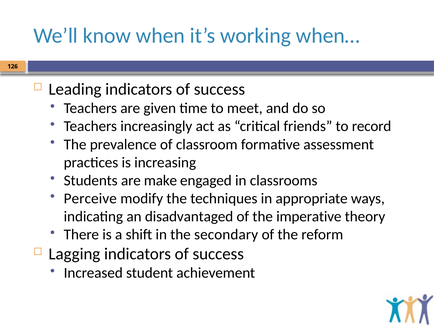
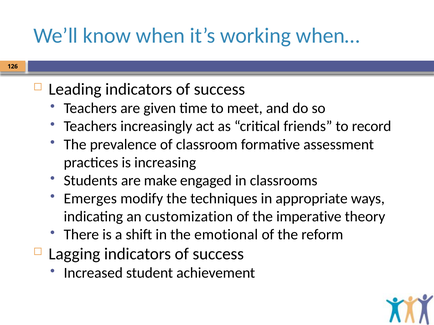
Perceive: Perceive -> Emerges
disadvantaged: disadvantaged -> customization
secondary: secondary -> emotional
